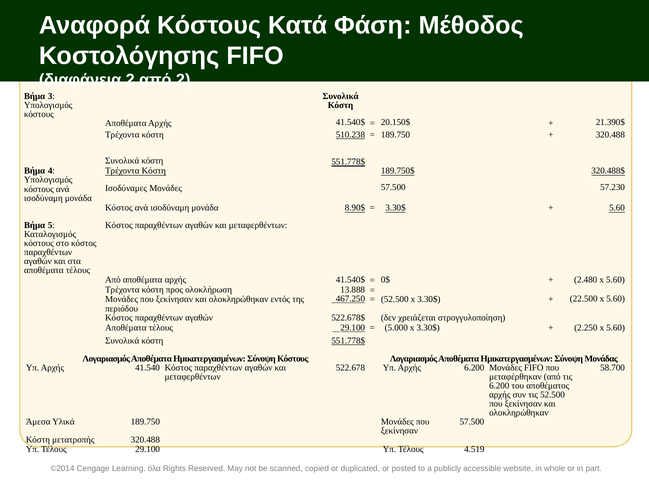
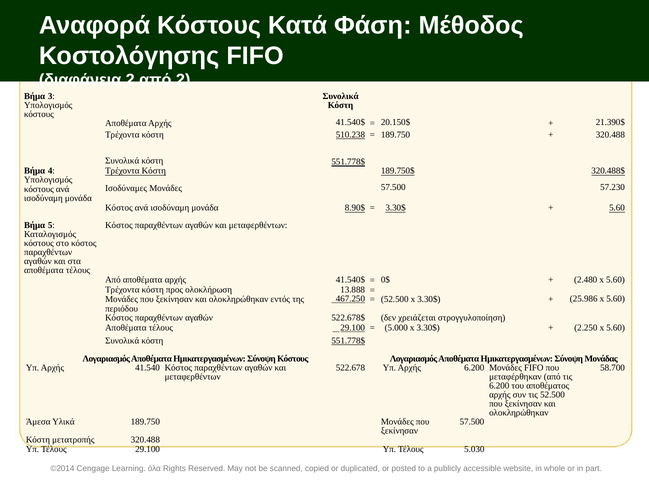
22.500: 22.500 -> 25.986
4.519: 4.519 -> 5.030
